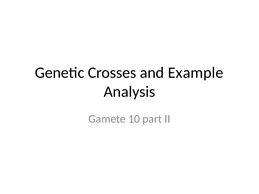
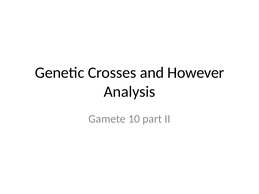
Example: Example -> However
